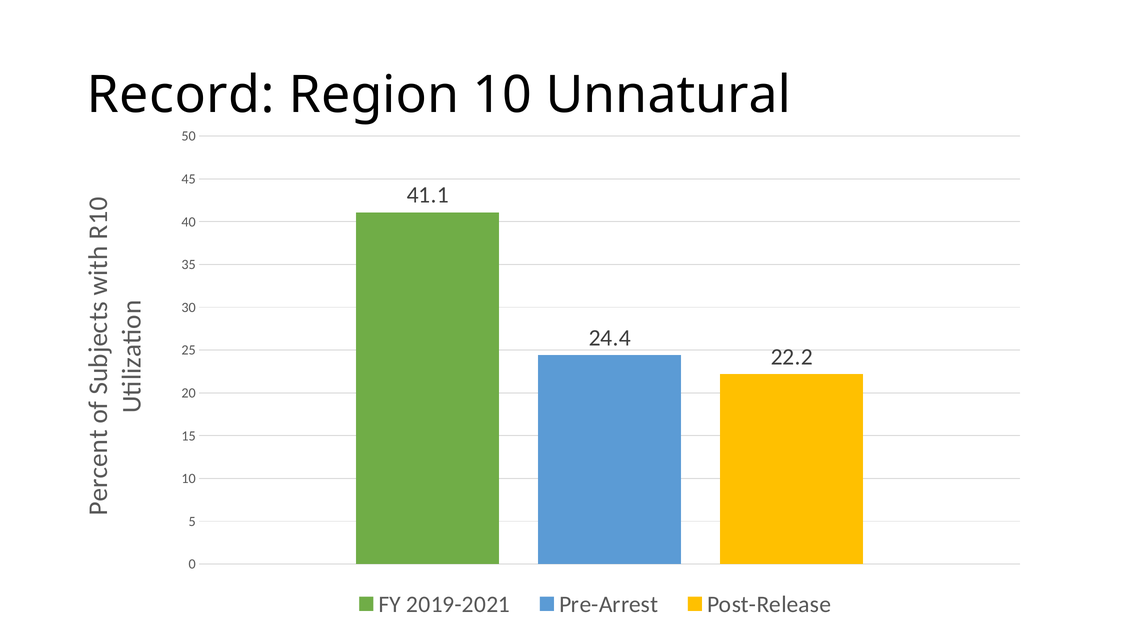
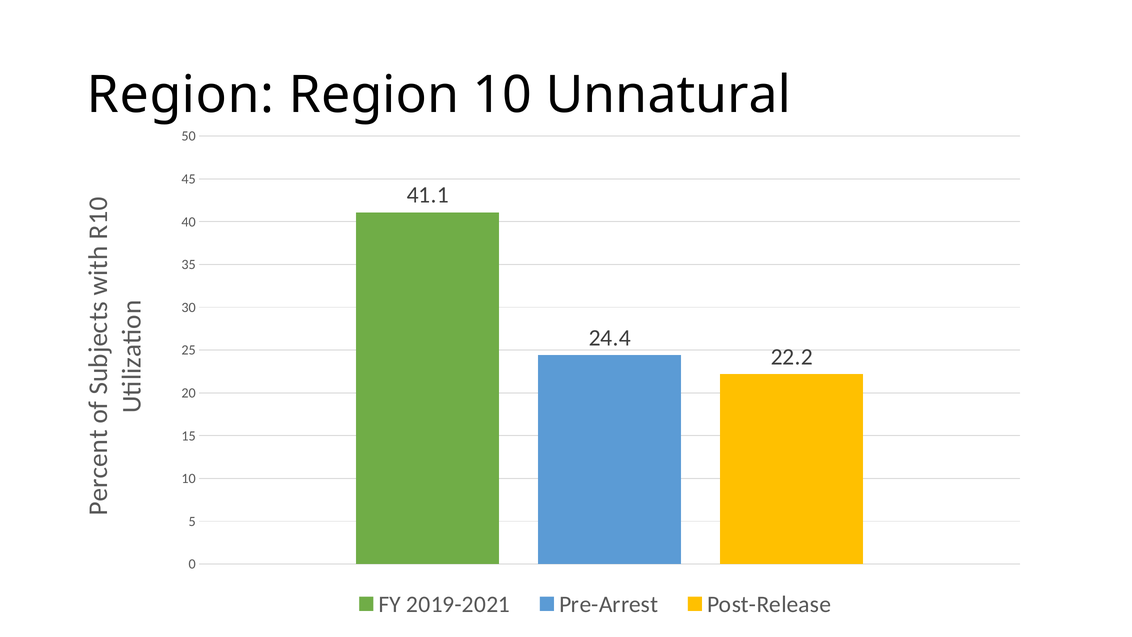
Record at (181, 95): Record -> Region
